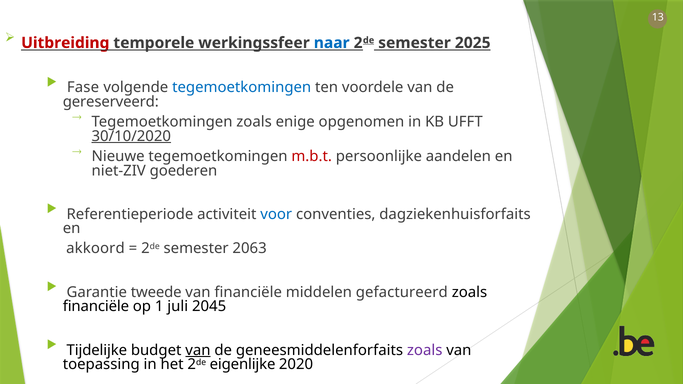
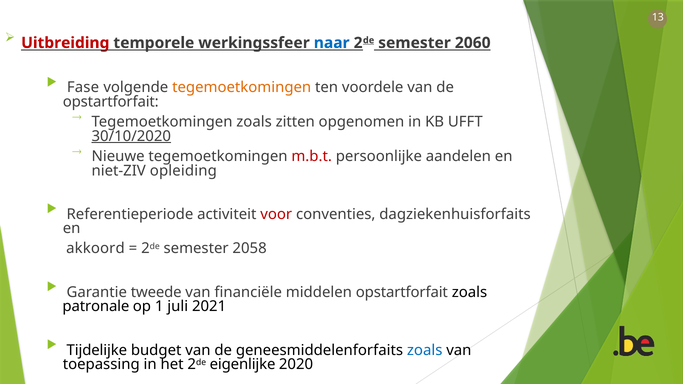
2025: 2025 -> 2060
tegemoetkomingen at (242, 88) colour: blue -> orange
gereserveerd at (111, 102): gereserveerd -> opstartforfait
enige: enige -> zitten
goederen: goederen -> opleiding
voor colour: blue -> red
2063: 2063 -> 2058
middelen gefactureerd: gefactureerd -> opstartforfait
financiële at (96, 307): financiële -> patronale
2045: 2045 -> 2021
van at (198, 350) underline: present -> none
zoals at (425, 350) colour: purple -> blue
